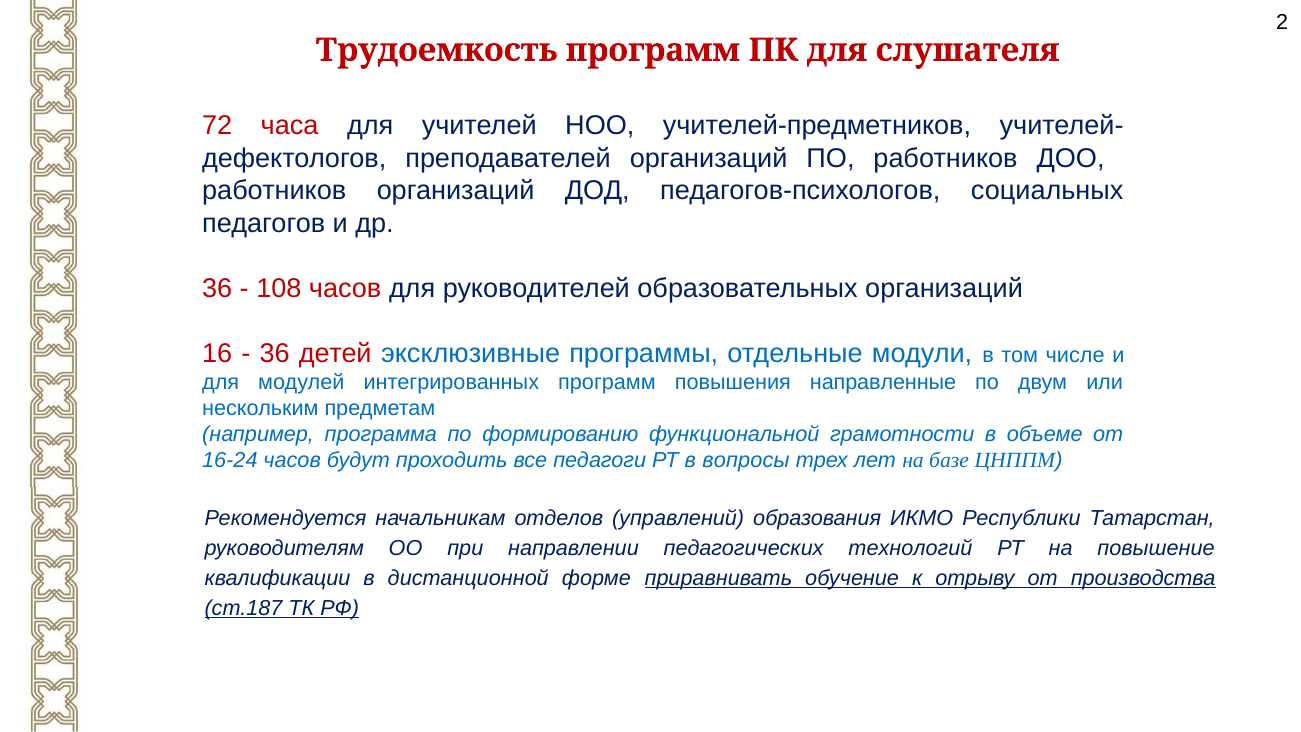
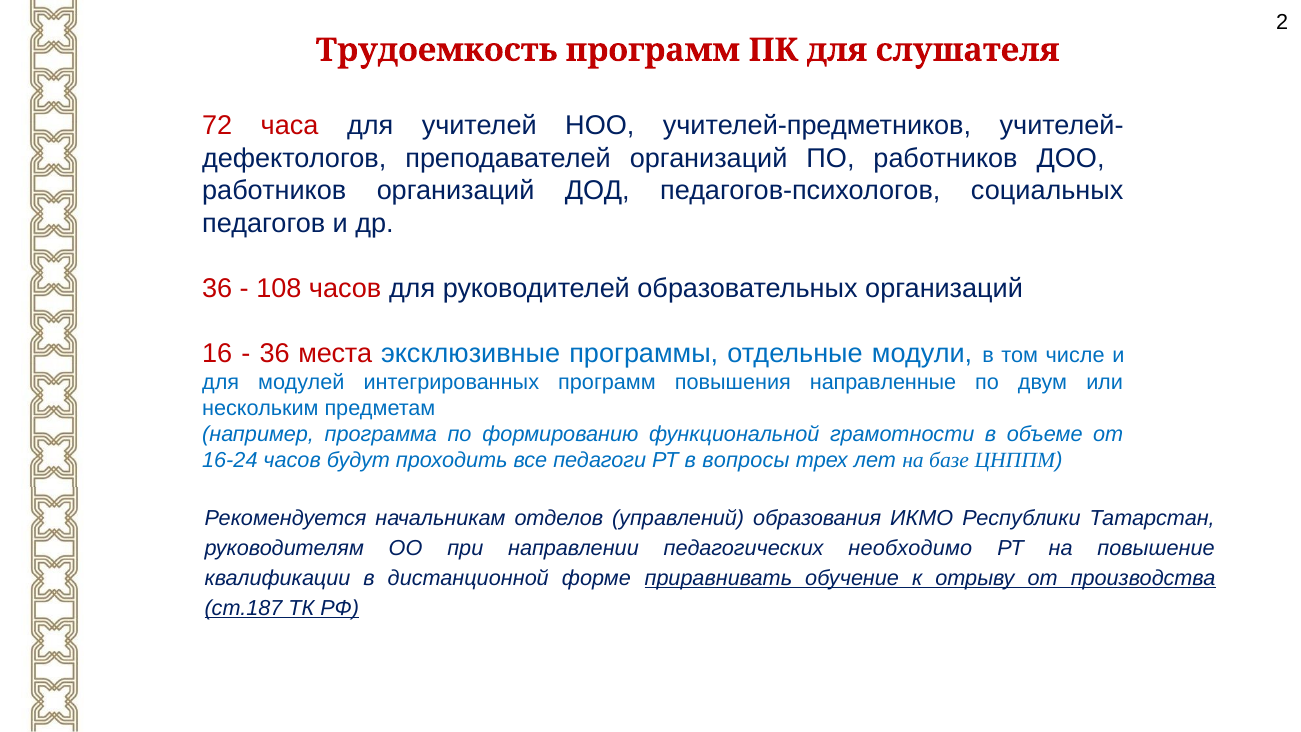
детей: детей -> места
технологий: технологий -> необходимо
